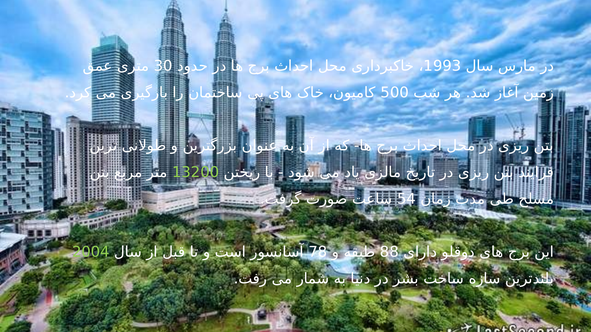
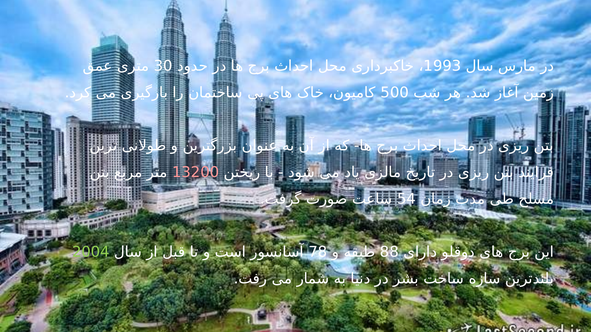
13200 colour: light green -> pink
